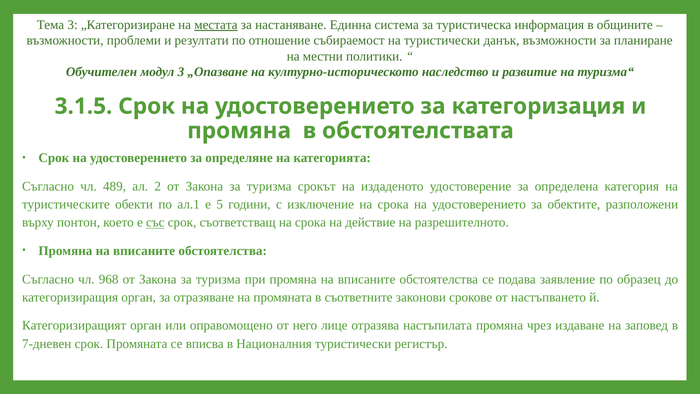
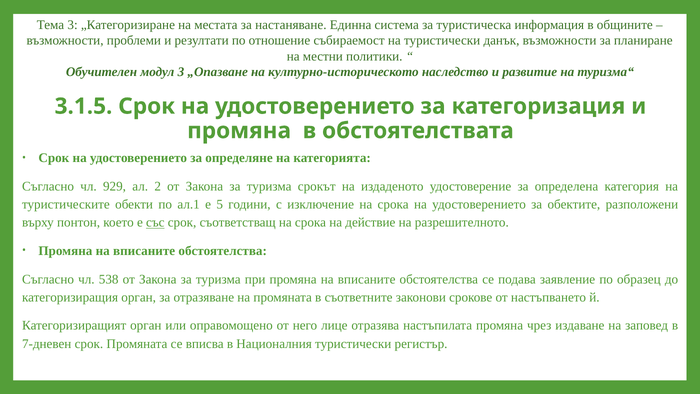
местата underline: present -> none
489: 489 -> 929
968: 968 -> 538
